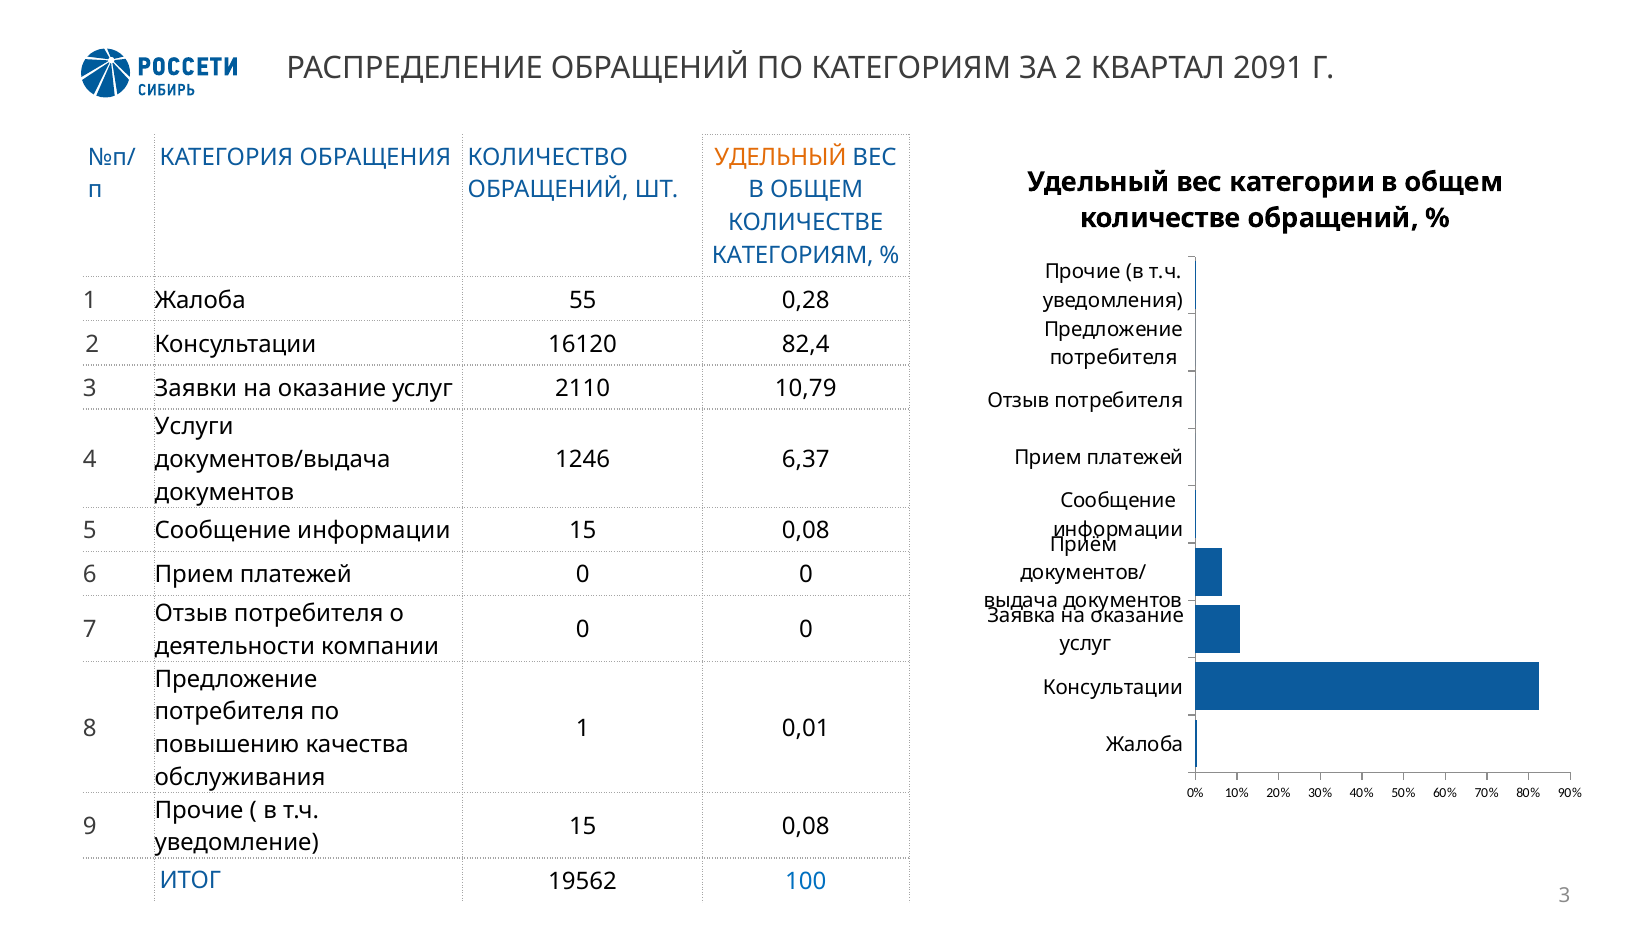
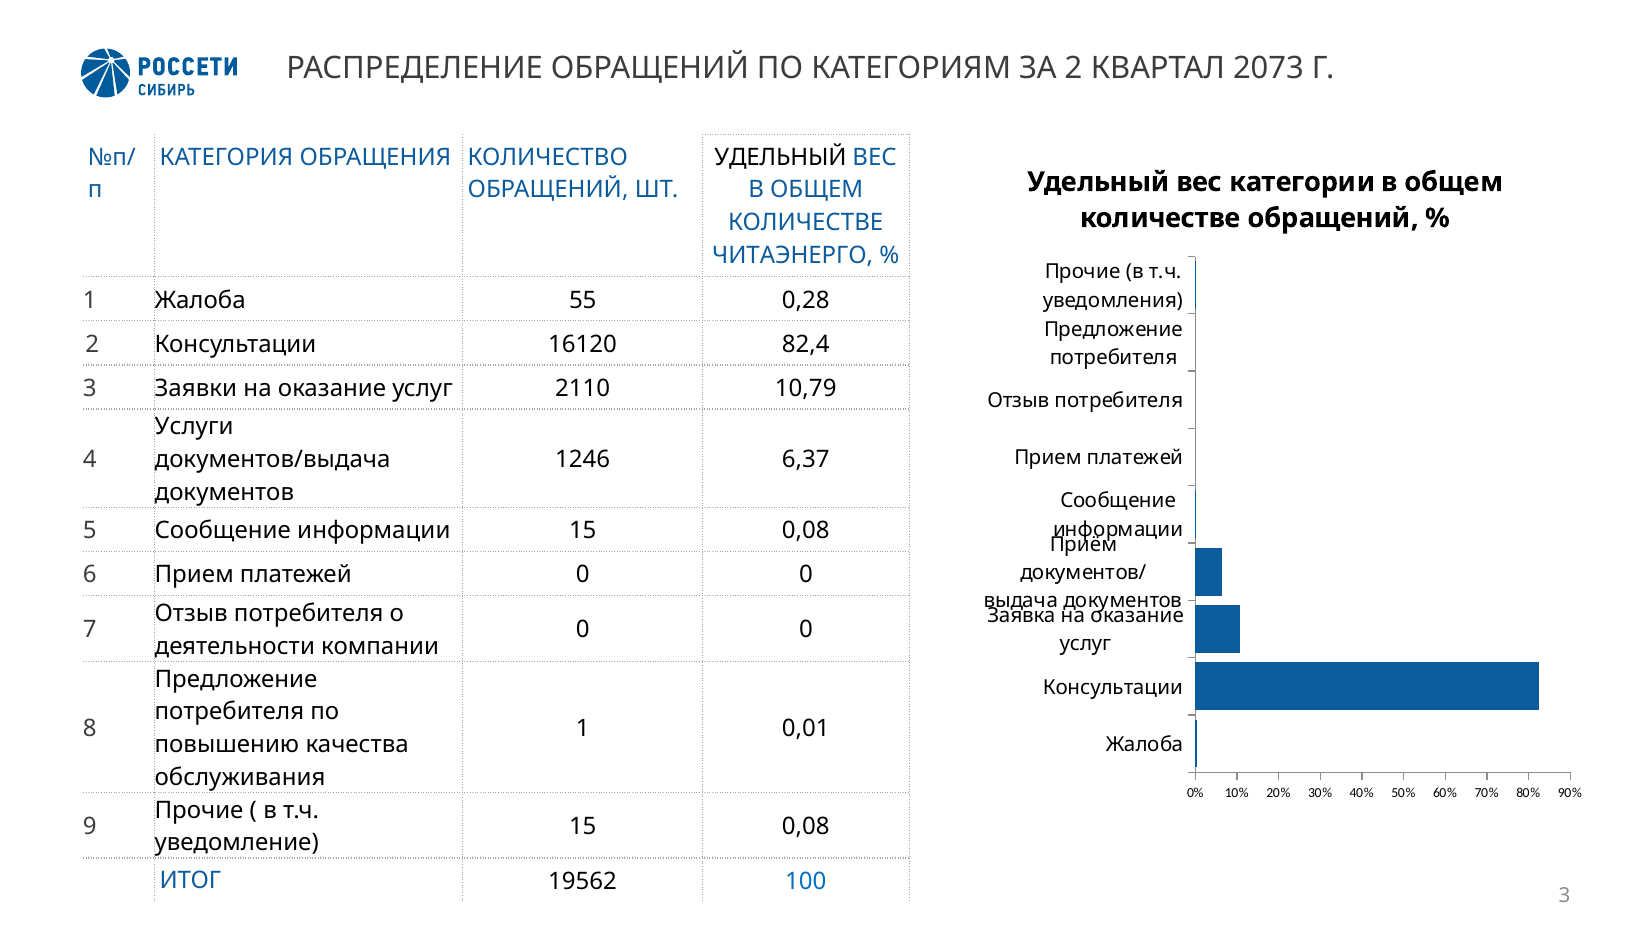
2091: 2091 -> 2073
УДЕЛЬНЫЙ at (780, 157) colour: orange -> black
КАТЕГОРИЯМ at (793, 256): КАТЕГОРИЯМ -> ЧИТАЭНЕРГО
